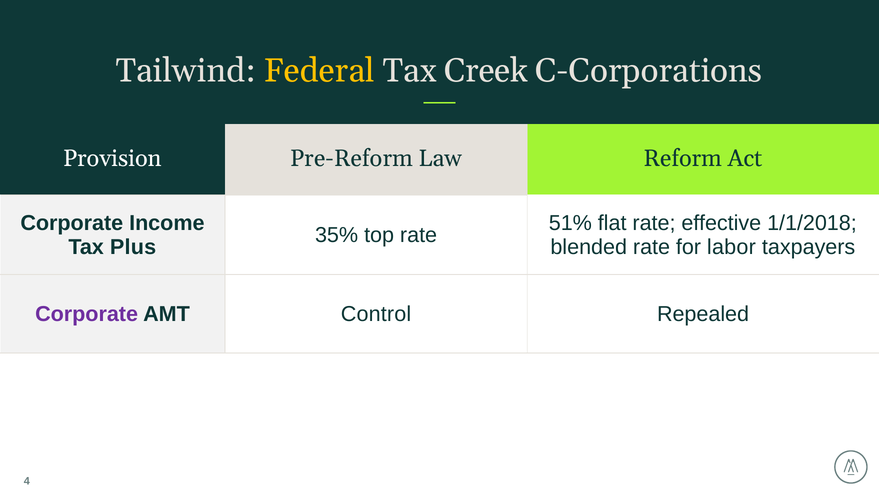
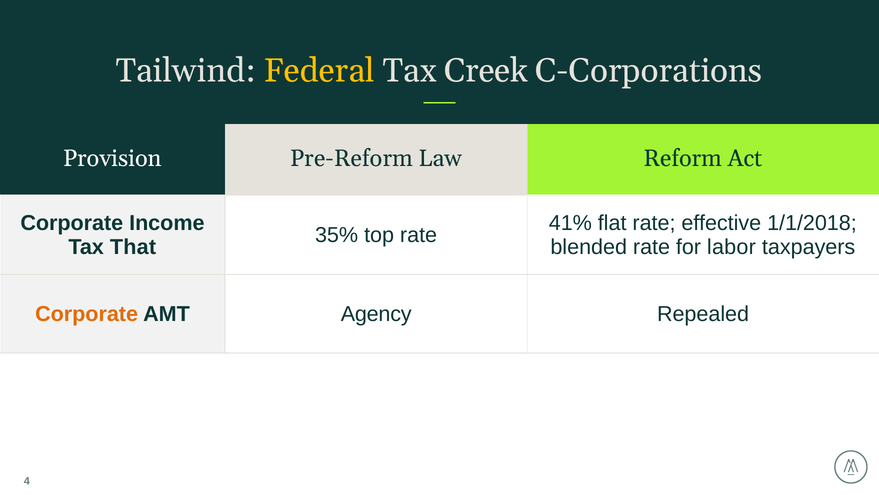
51%: 51% -> 41%
Plus: Plus -> That
Corporate at (87, 314) colour: purple -> orange
Control: Control -> Agency
